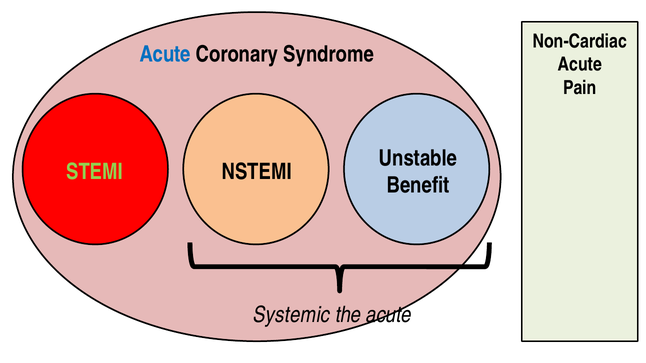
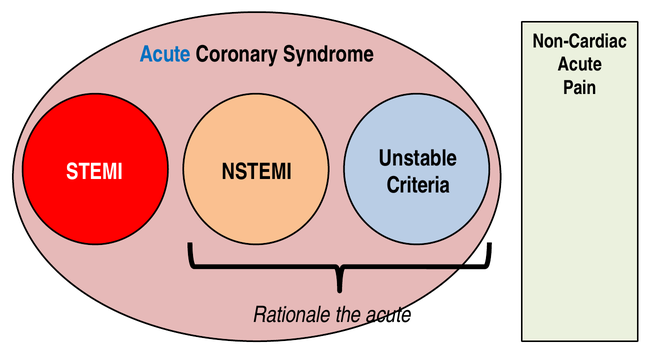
STEMI colour: light green -> white
Benefit: Benefit -> Criteria
Systemic: Systemic -> Rationale
